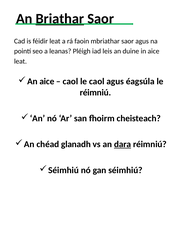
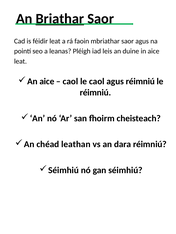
agus éagsúla: éagsúla -> réimniú
glanadh: glanadh -> leathan
dara underline: present -> none
